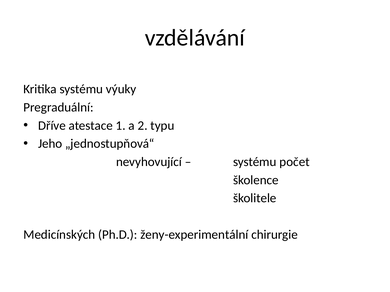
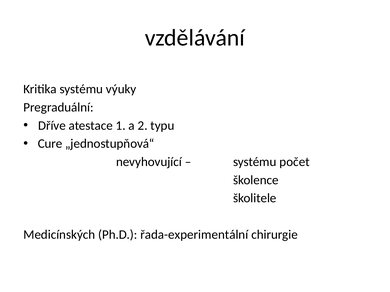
Jeho: Jeho -> Cure
ženy-experimentální: ženy-experimentální -> řada-experimentální
